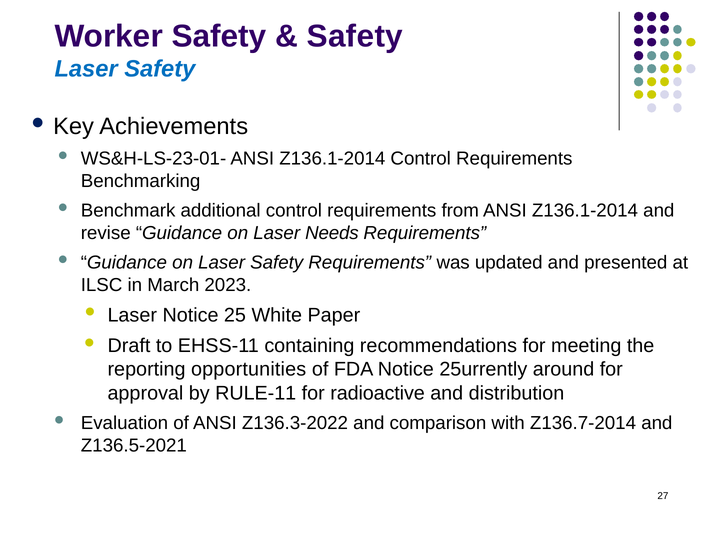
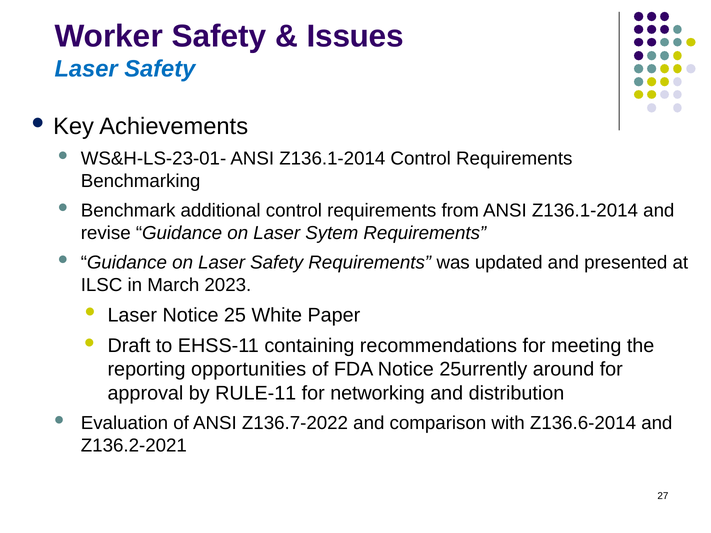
Safety at (355, 37): Safety -> Issues
Needs: Needs -> Sytem
radioactive: radioactive -> networking
Z136.3-2022: Z136.3-2022 -> Z136.7-2022
Z136.7-2014: Z136.7-2014 -> Z136.6-2014
Z136.5-2021: Z136.5-2021 -> Z136.2-2021
